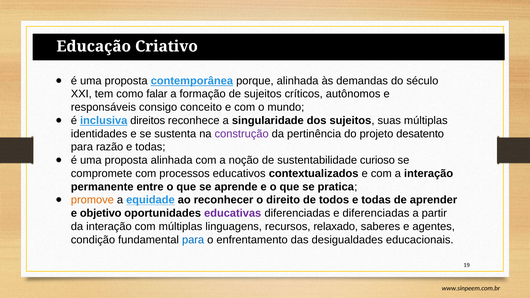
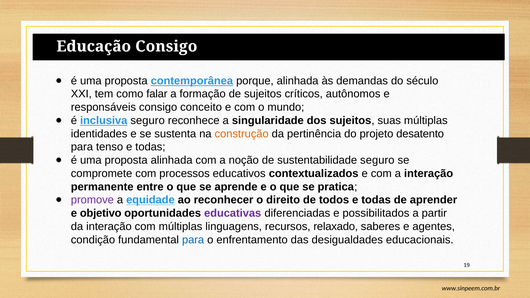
Educação Criativo: Criativo -> Consigo
inclusiva direitos: direitos -> seguro
construção colour: purple -> orange
razão: razão -> tenso
sustentabilidade curioso: curioso -> seguro
promove colour: orange -> purple
e diferenciadas: diferenciadas -> possibilitados
